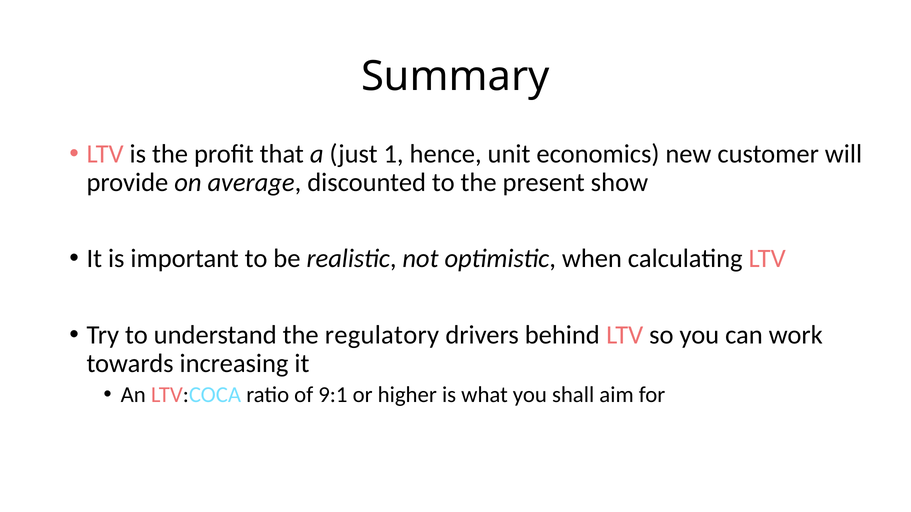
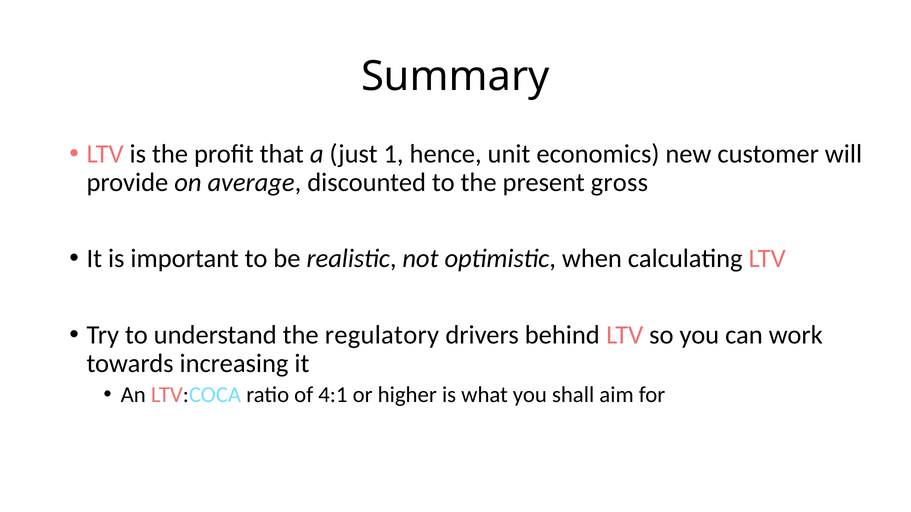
show: show -> gross
9:1: 9:1 -> 4:1
